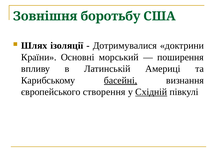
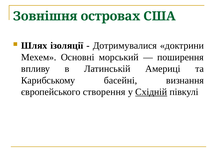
боротьбу: боротьбу -> островах
Країни: Країни -> Мехем
басейні underline: present -> none
